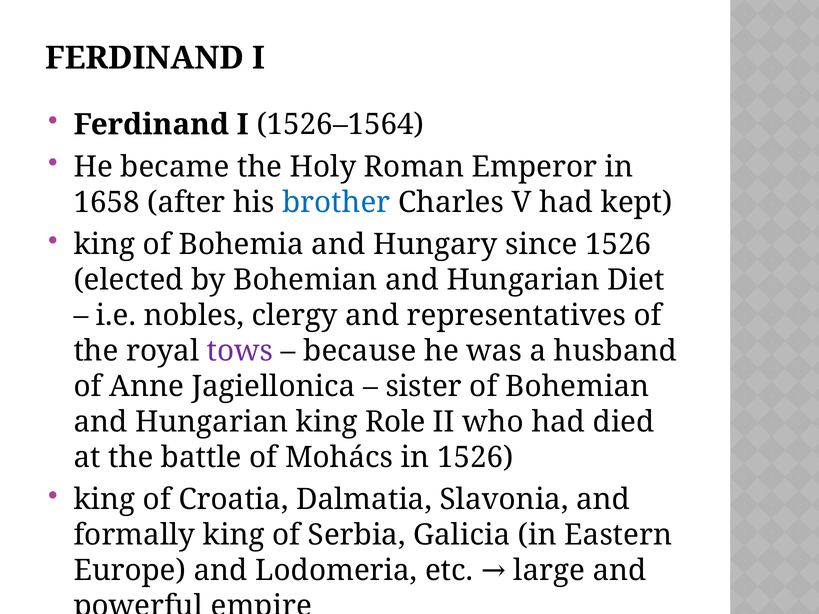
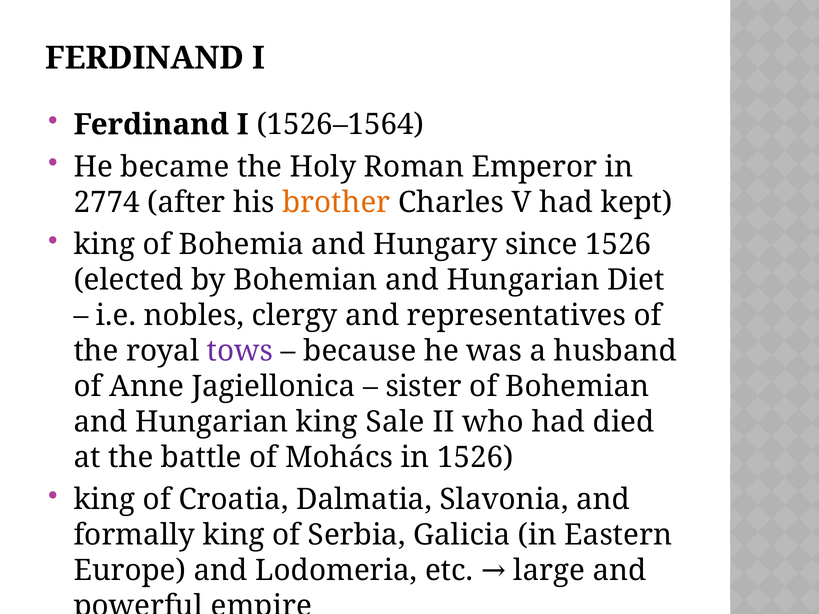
1658: 1658 -> 2774
brother colour: blue -> orange
Role: Role -> Sale
